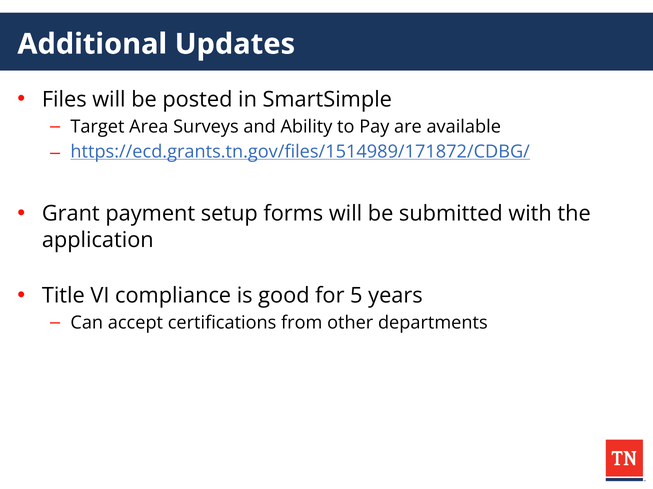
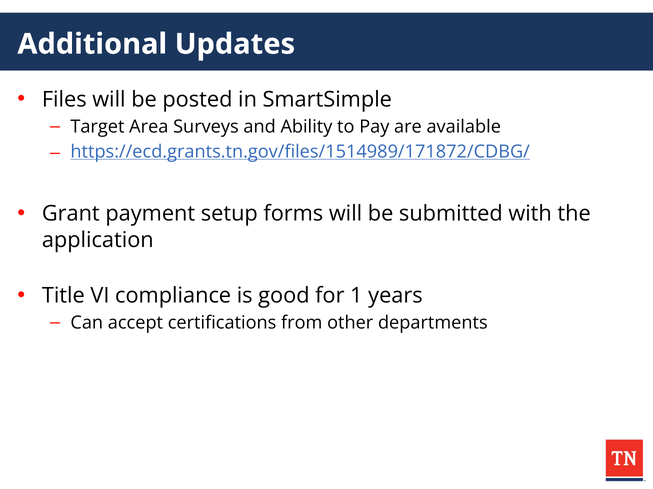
5: 5 -> 1
